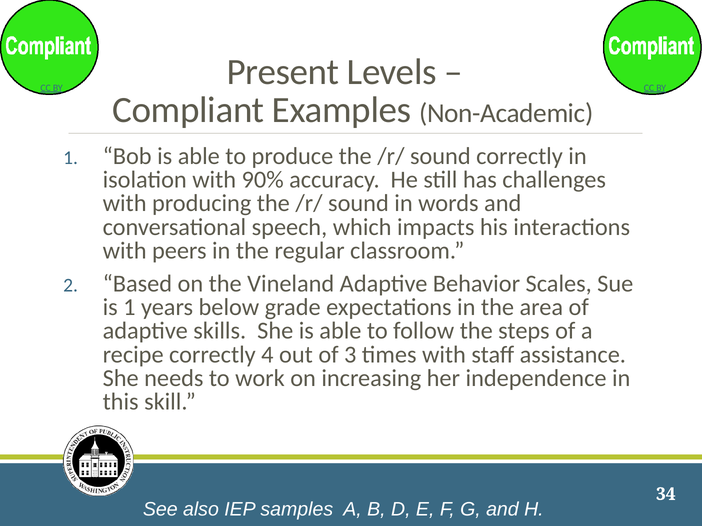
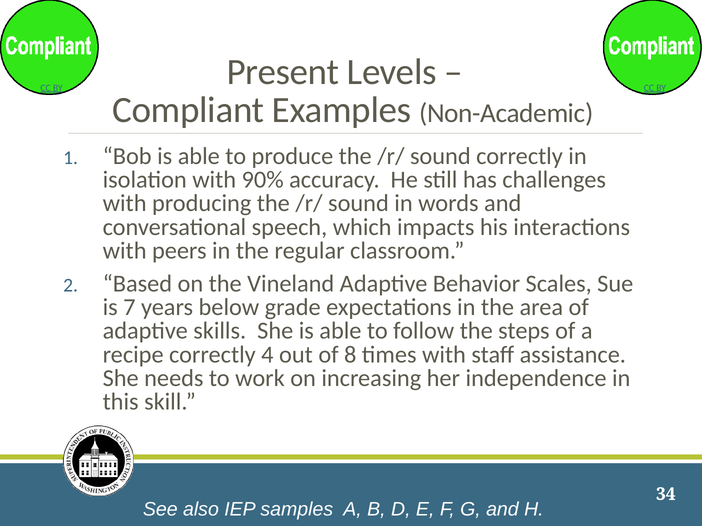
is 1: 1 -> 7
3: 3 -> 8
